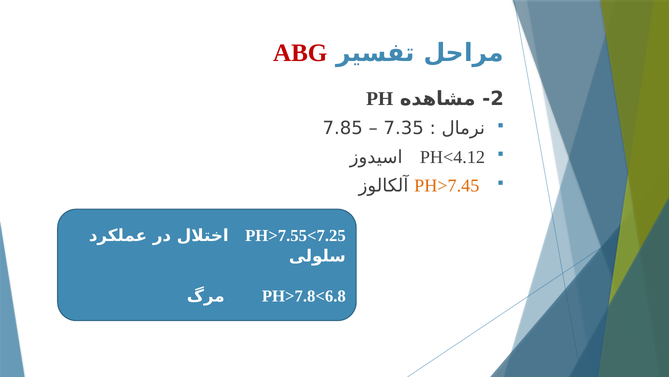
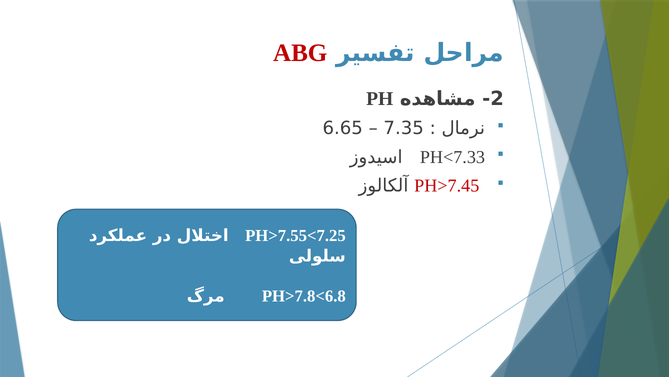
7.85: 7.85 -> 6.65
PH<4.12: PH<4.12 -> PH<7.33
PH>7.45 colour: orange -> red
